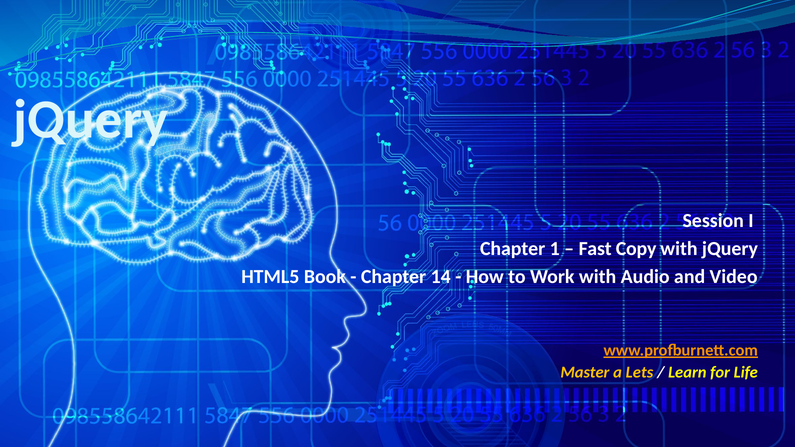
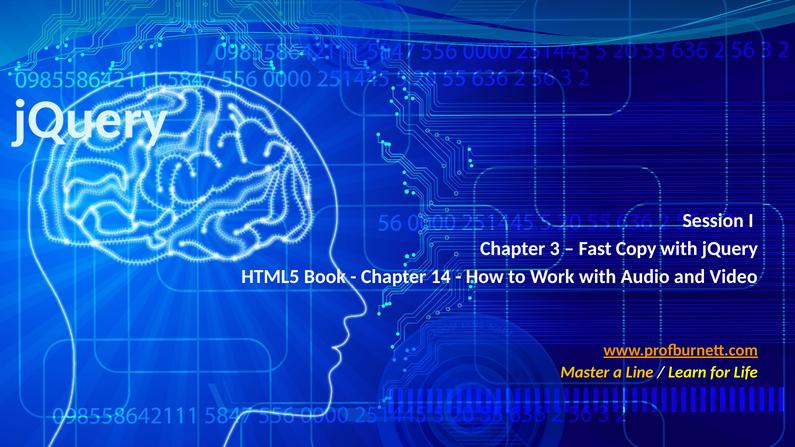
1: 1 -> 3
Lets: Lets -> Line
